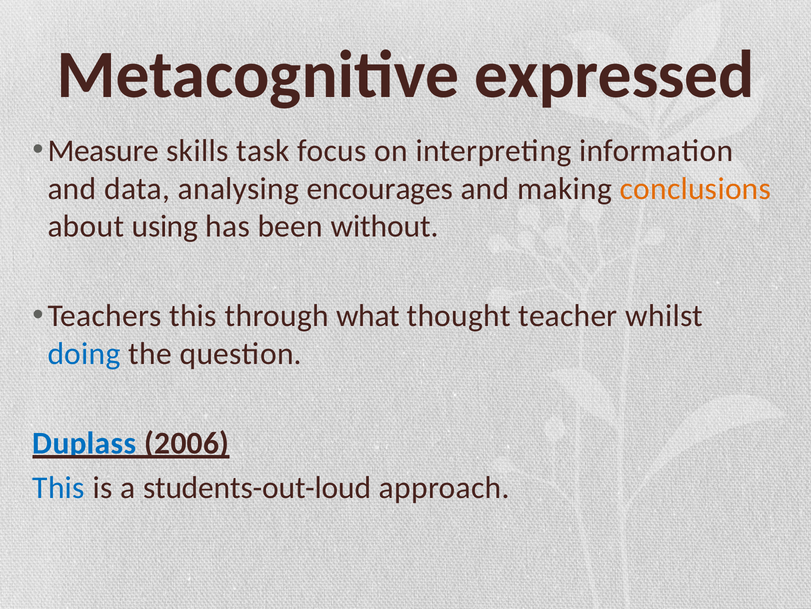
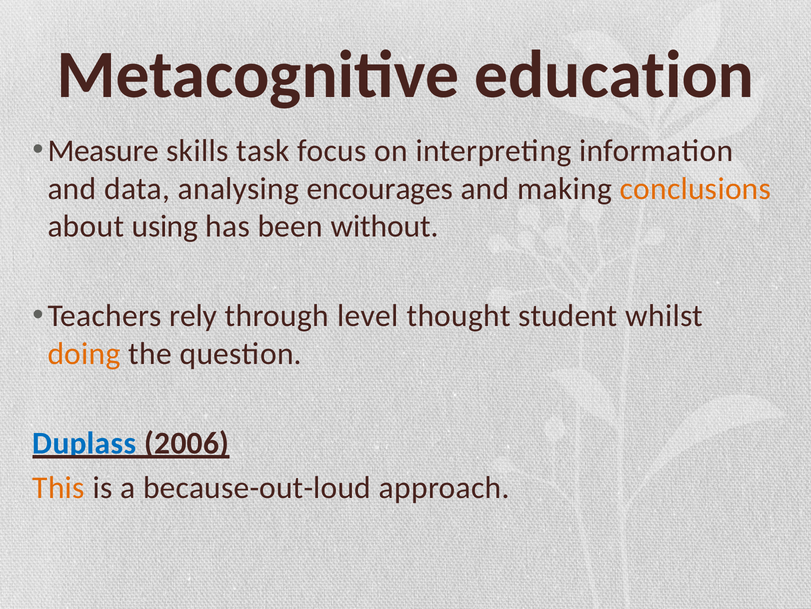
expressed: expressed -> education
Teachers this: this -> rely
what: what -> level
teacher: teacher -> student
doing colour: blue -> orange
This at (59, 487) colour: blue -> orange
students-out-loud: students-out-loud -> because-out-loud
